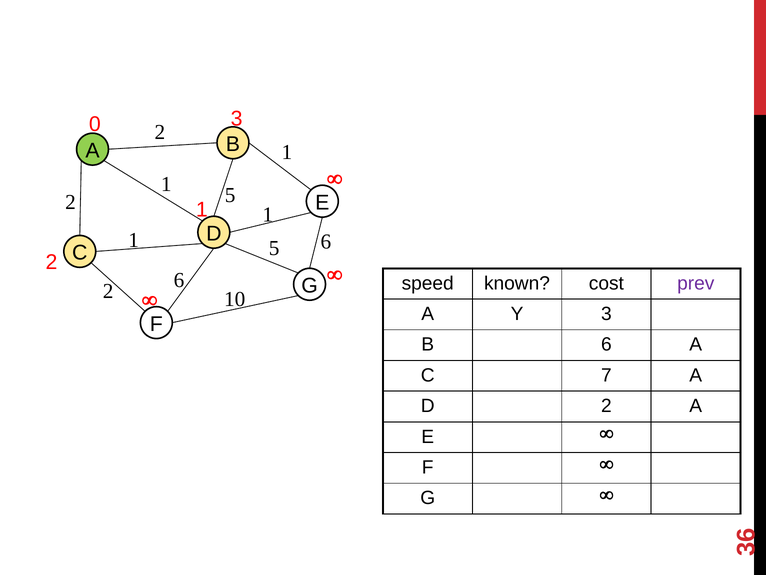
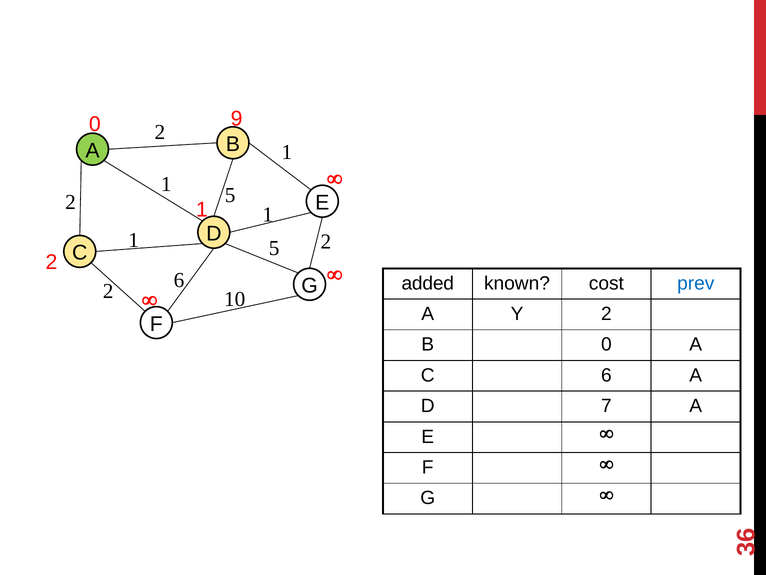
0 3: 3 -> 9
5 6: 6 -> 2
speed: speed -> added
prev colour: purple -> blue
Y 3: 3 -> 2
B 6: 6 -> 0
C 7: 7 -> 6
D 2: 2 -> 7
